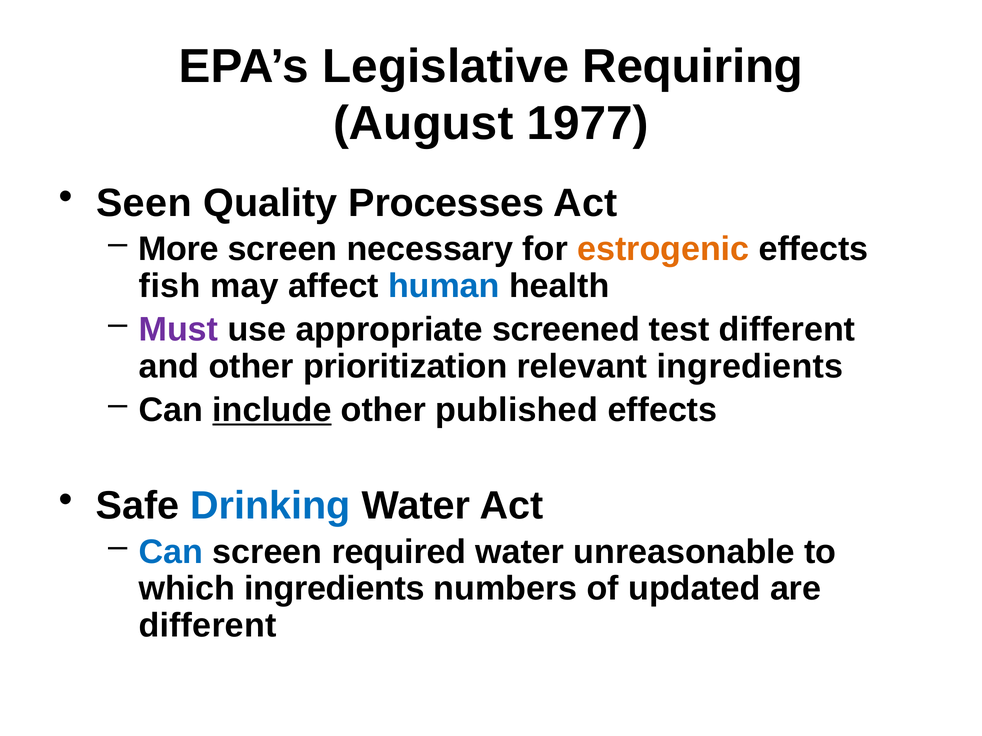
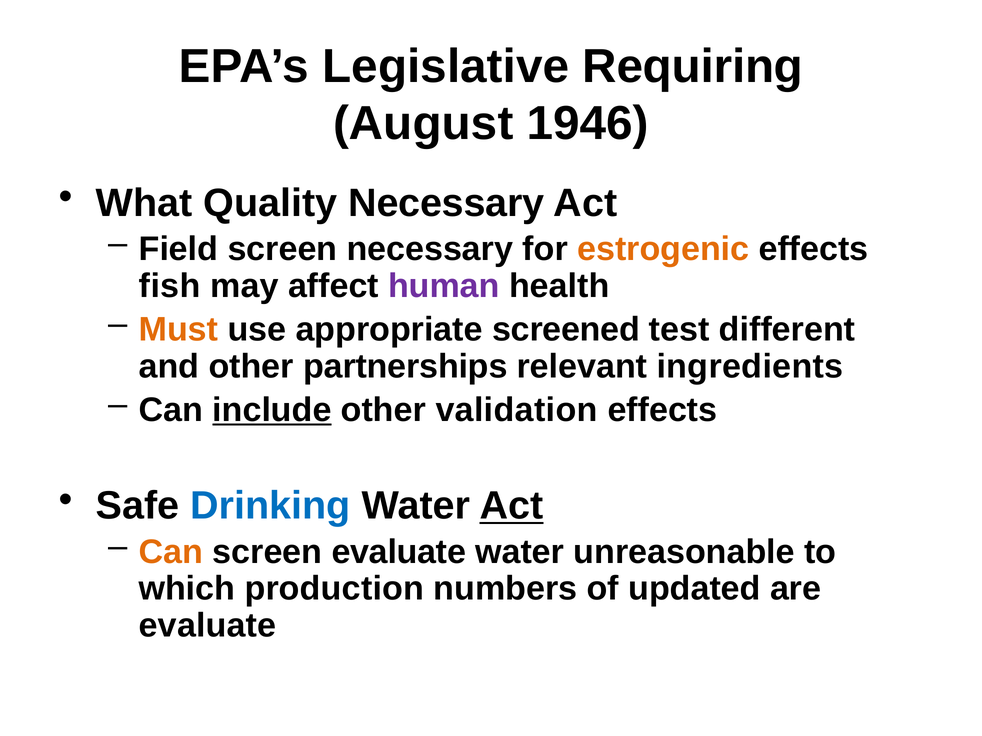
1977: 1977 -> 1946
Seen: Seen -> What
Quality Processes: Processes -> Necessary
More: More -> Field
human colour: blue -> purple
Must colour: purple -> orange
prioritization: prioritization -> partnerships
published: published -> validation
Act at (511, 506) underline: none -> present
Can at (171, 552) colour: blue -> orange
screen required: required -> evaluate
which ingredients: ingredients -> production
different at (208, 626): different -> evaluate
